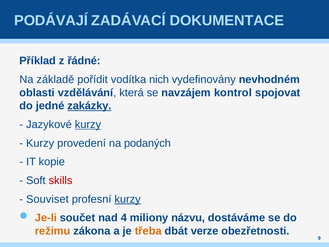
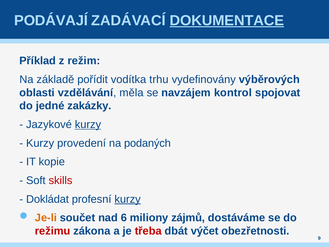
DOKUMENTACE underline: none -> present
řádné: řádné -> režim
nich: nich -> trhu
nevhodném: nevhodném -> výběrových
která: která -> měla
zakázky underline: present -> none
Souviset: Souviset -> Dokládat
4: 4 -> 6
názvu: názvu -> zájmů
režimu colour: orange -> red
třeba colour: orange -> red
verze: verze -> výčet
